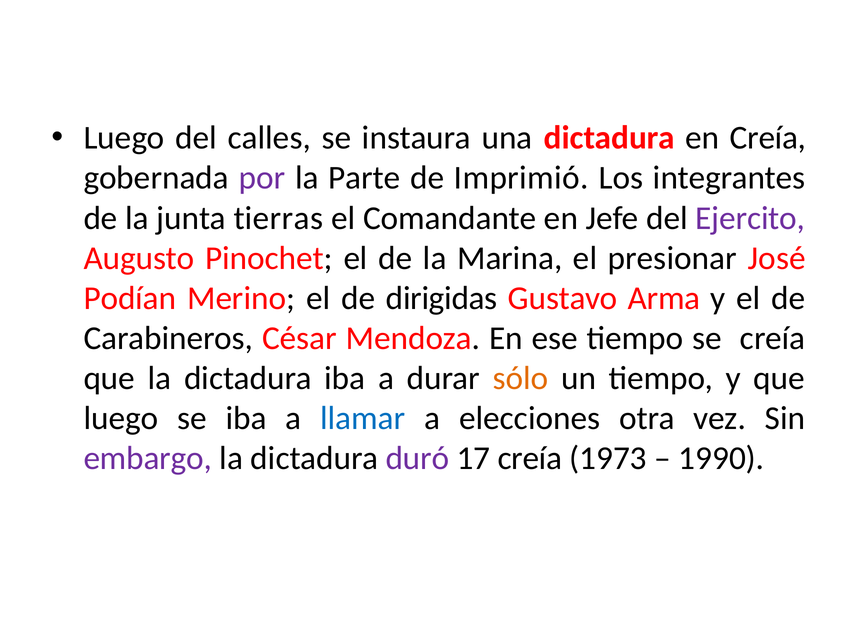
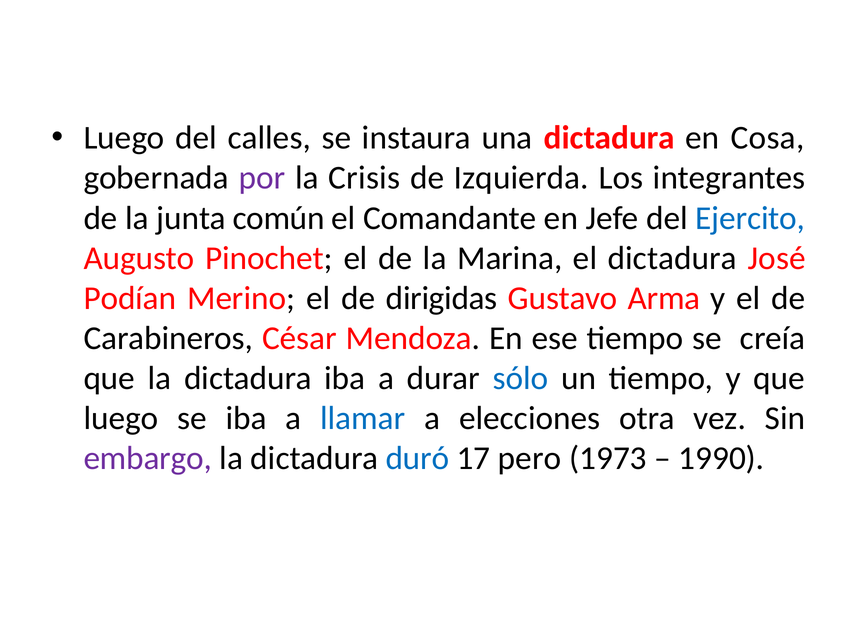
en Creía: Creía -> Cosa
Parte: Parte -> Crisis
Imprimió: Imprimió -> Izquierda
tierras: tierras -> común
Ejercito colour: purple -> blue
el presionar: presionar -> dictadura
sólo colour: orange -> blue
duró colour: purple -> blue
17 creía: creía -> pero
